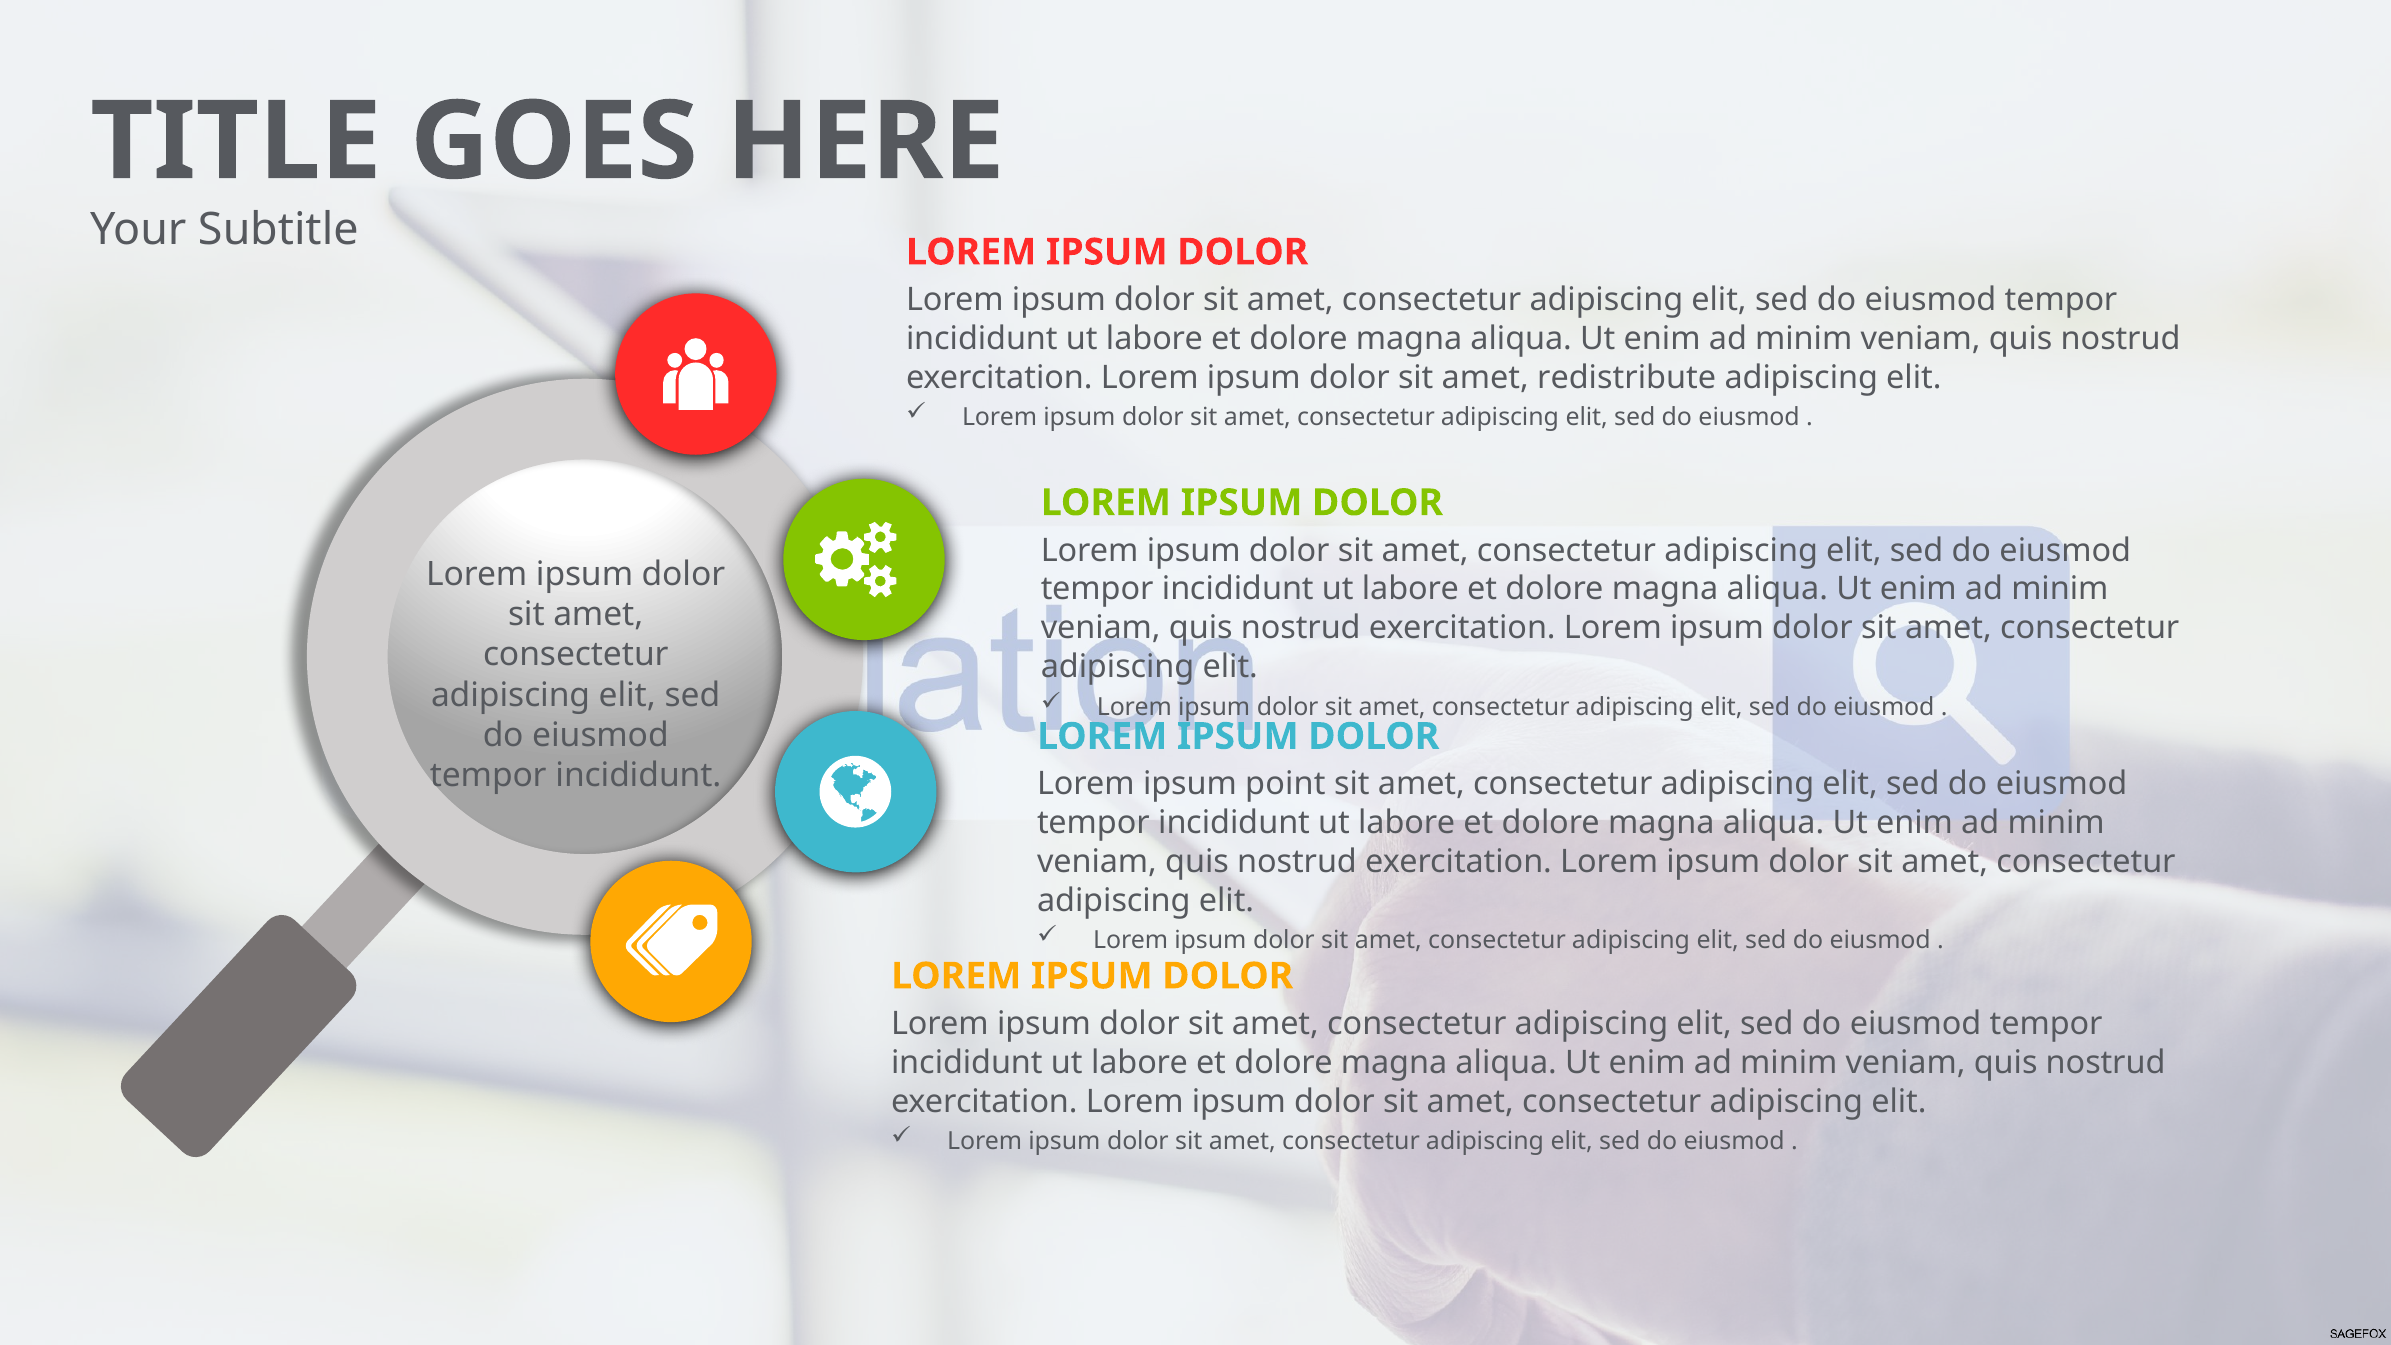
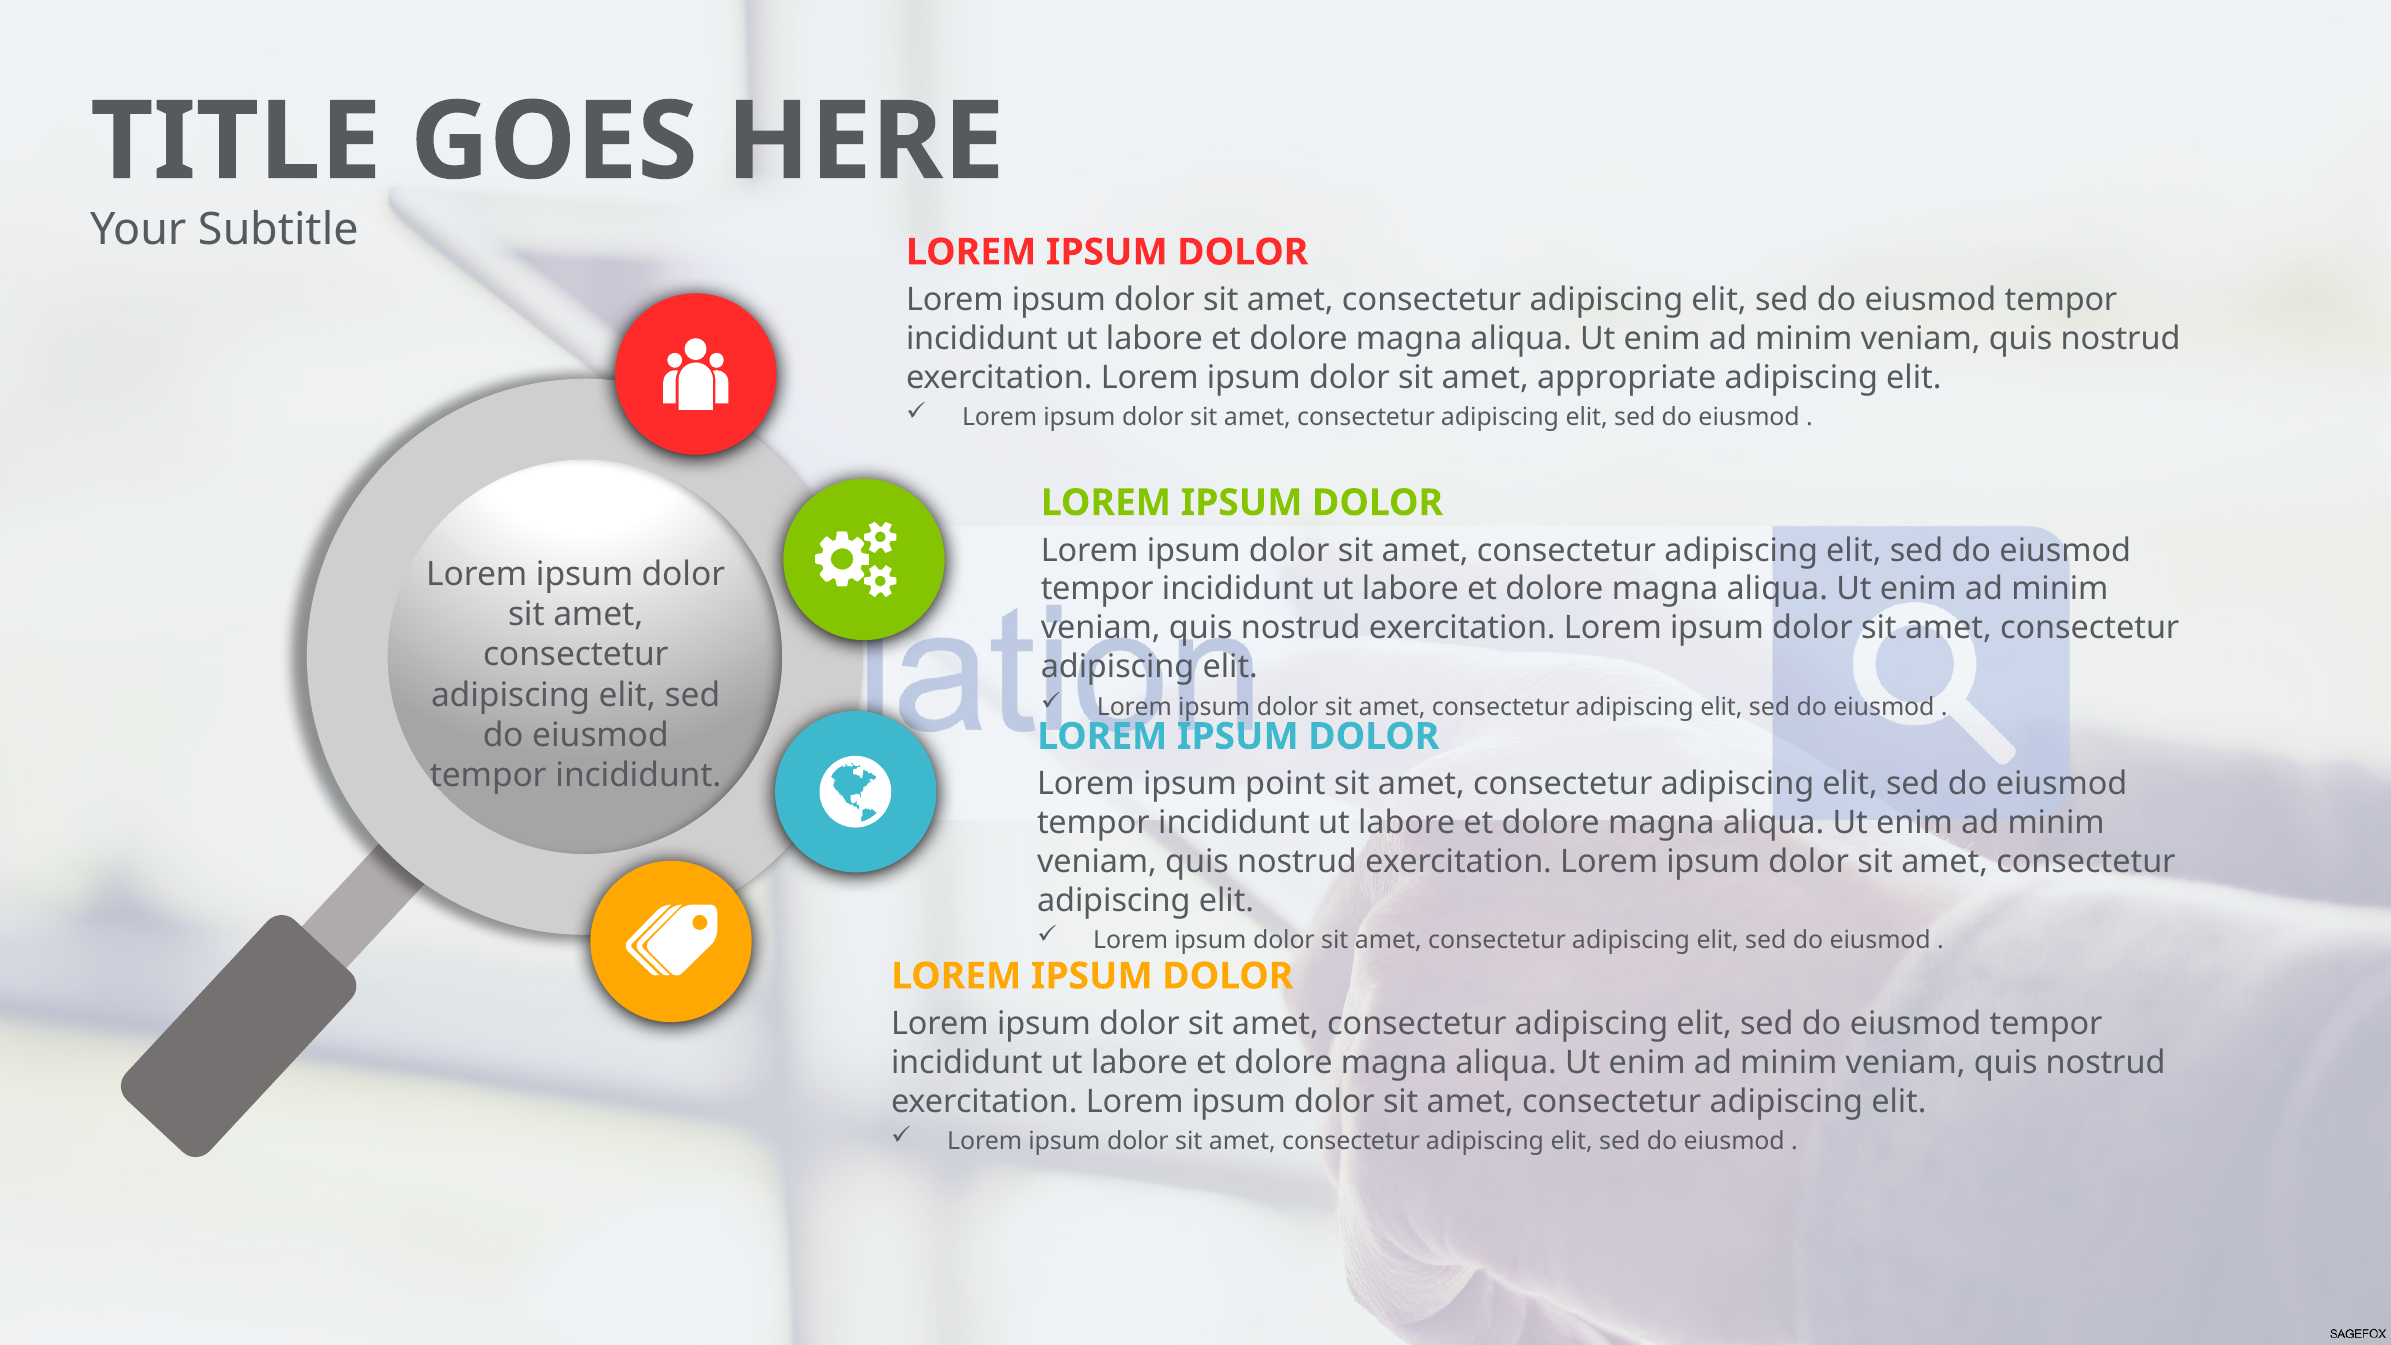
redistribute: redistribute -> appropriate
